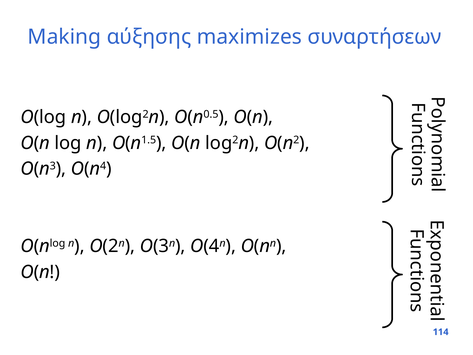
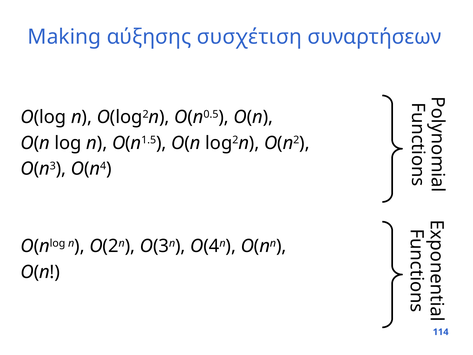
maximizes: maximizes -> συσχέτιση
